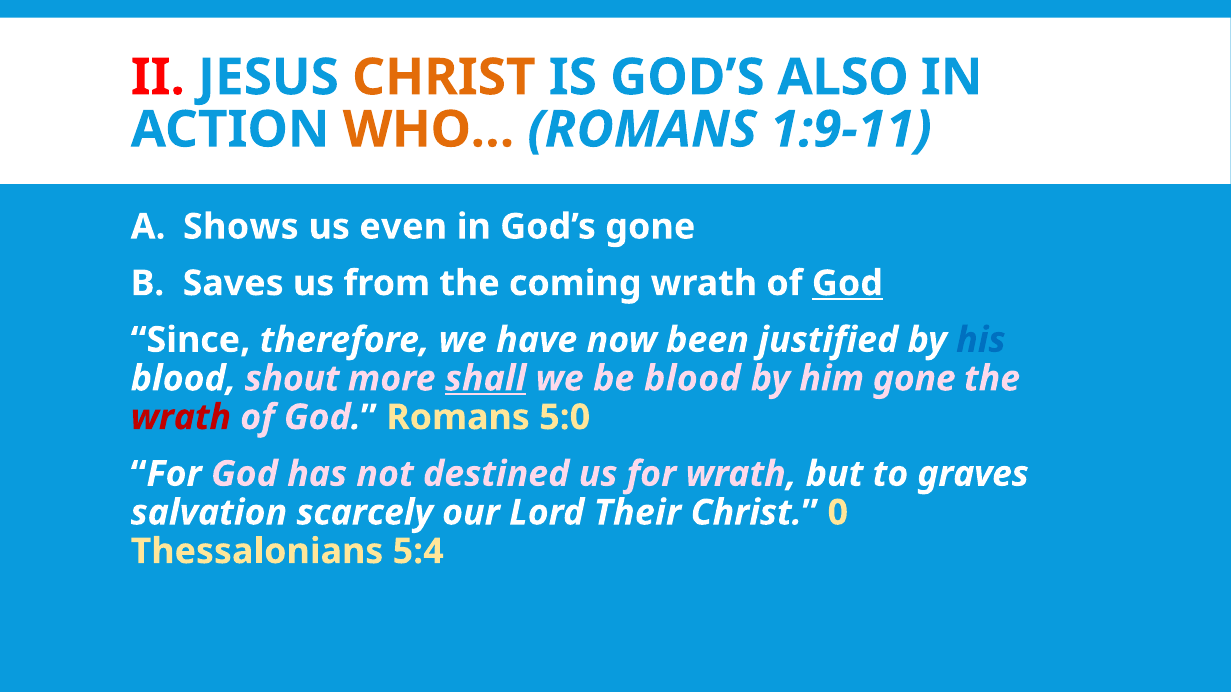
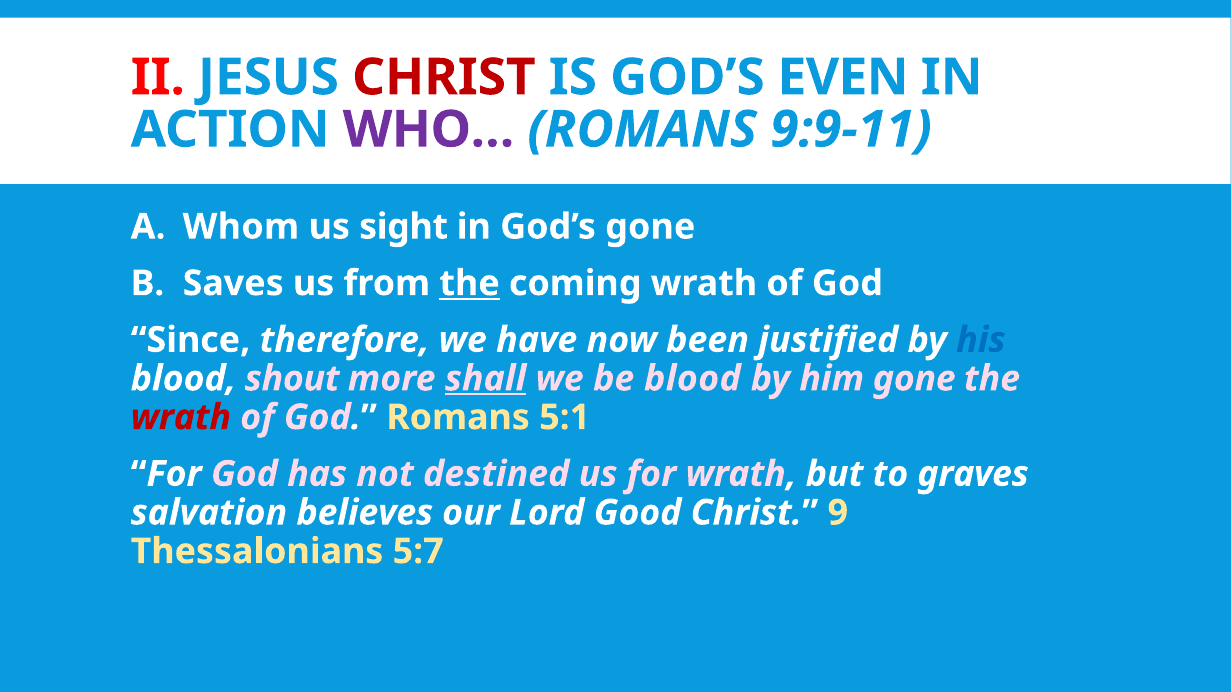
CHRIST at (444, 77) colour: orange -> red
ALSO: ALSO -> EVEN
WHO… colour: orange -> purple
1:9-11: 1:9-11 -> 9:9-11
Shows: Shows -> Whom
even: even -> sight
the at (470, 284) underline: none -> present
God at (847, 284) underline: present -> none
5:0: 5:0 -> 5:1
scarcely: scarcely -> believes
Their: Their -> Good
0: 0 -> 9
5:4: 5:4 -> 5:7
